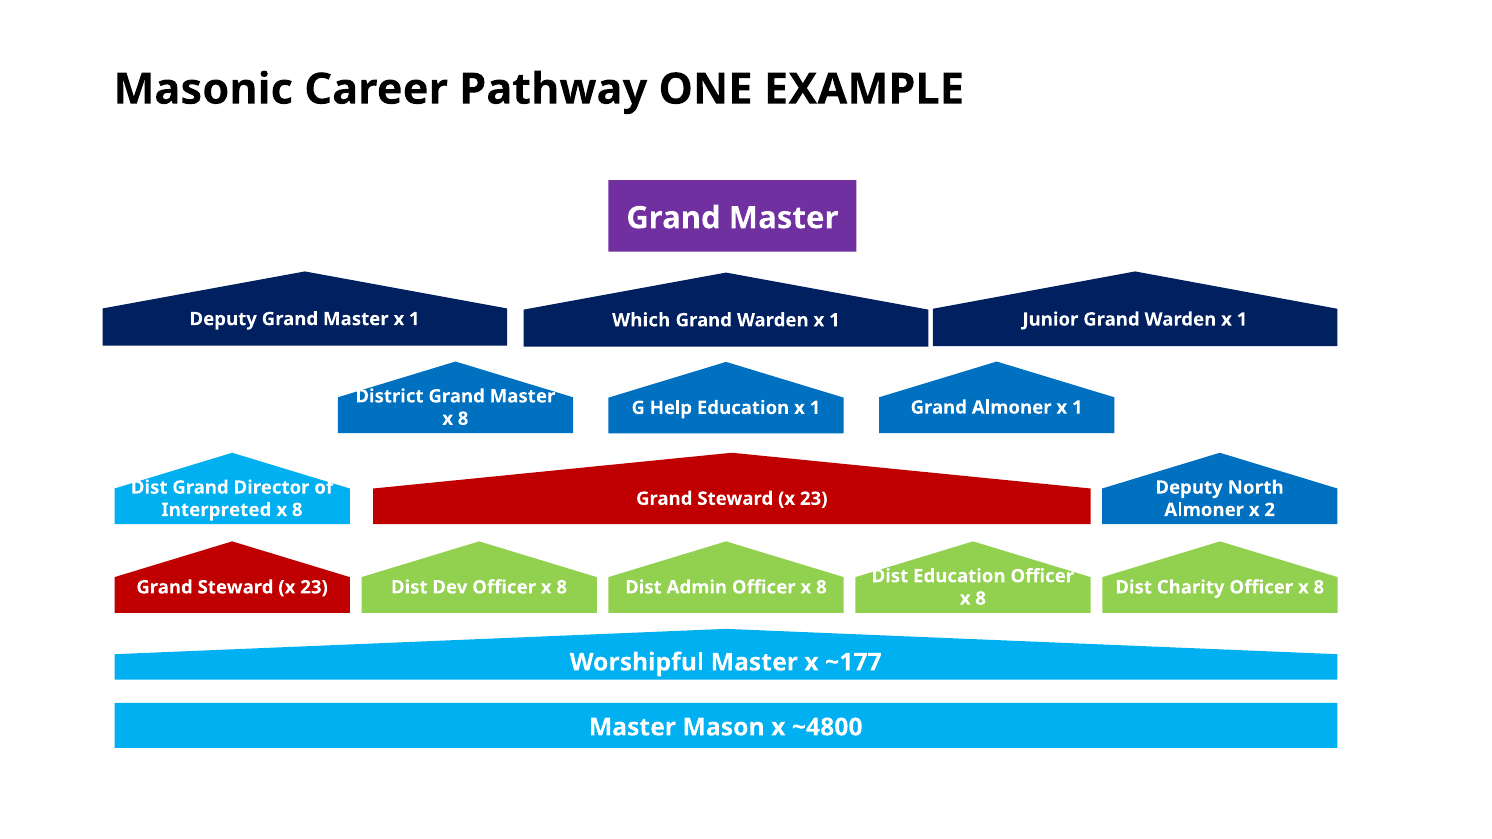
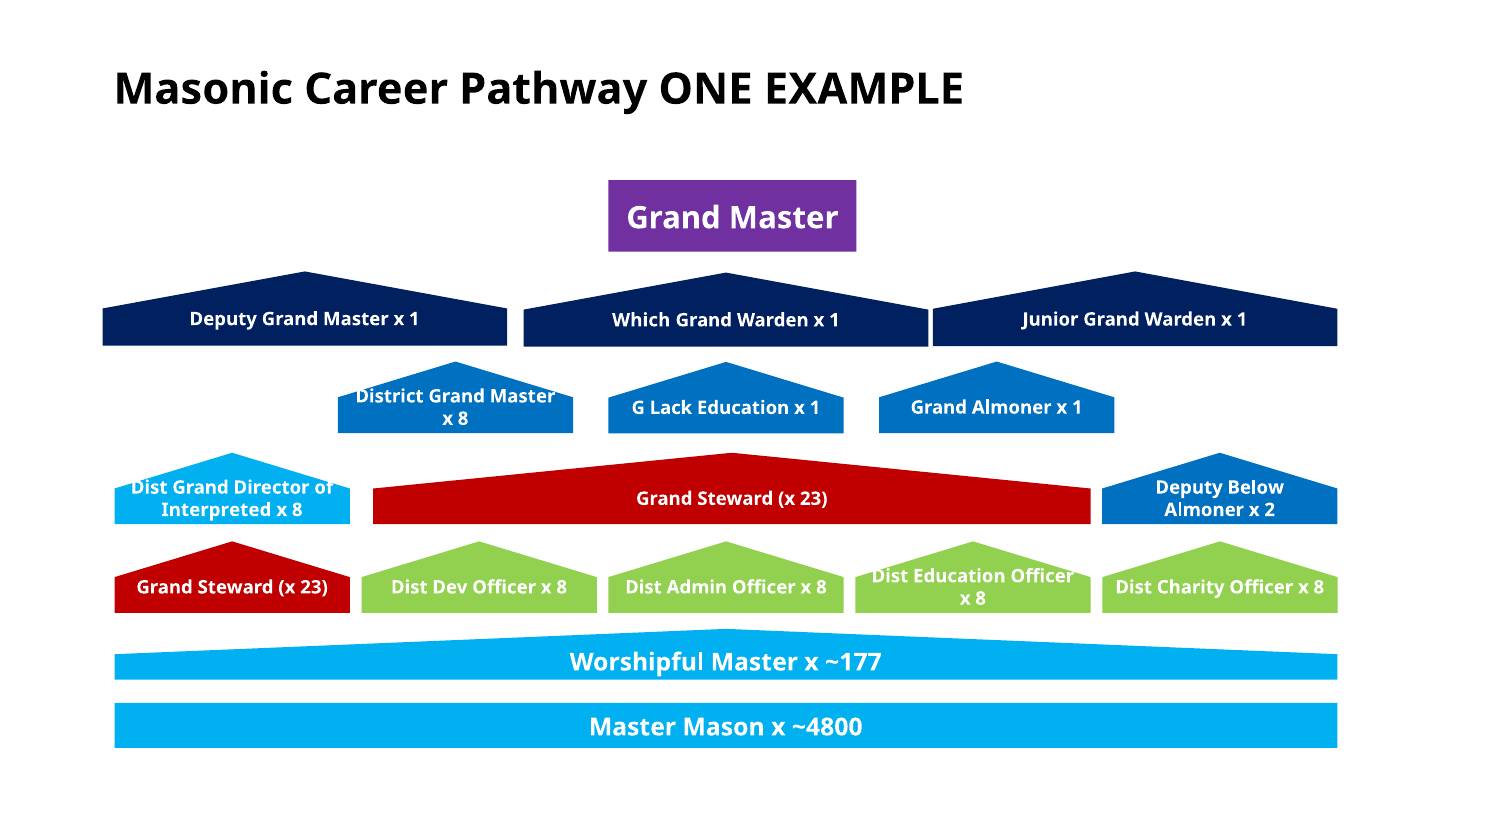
Help: Help -> Lack
North: North -> Below
